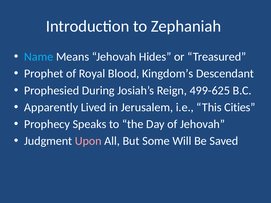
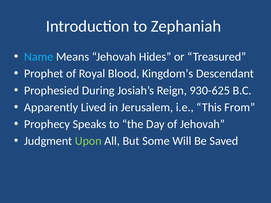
499-625: 499-625 -> 930-625
Cities: Cities -> From
Upon colour: pink -> light green
